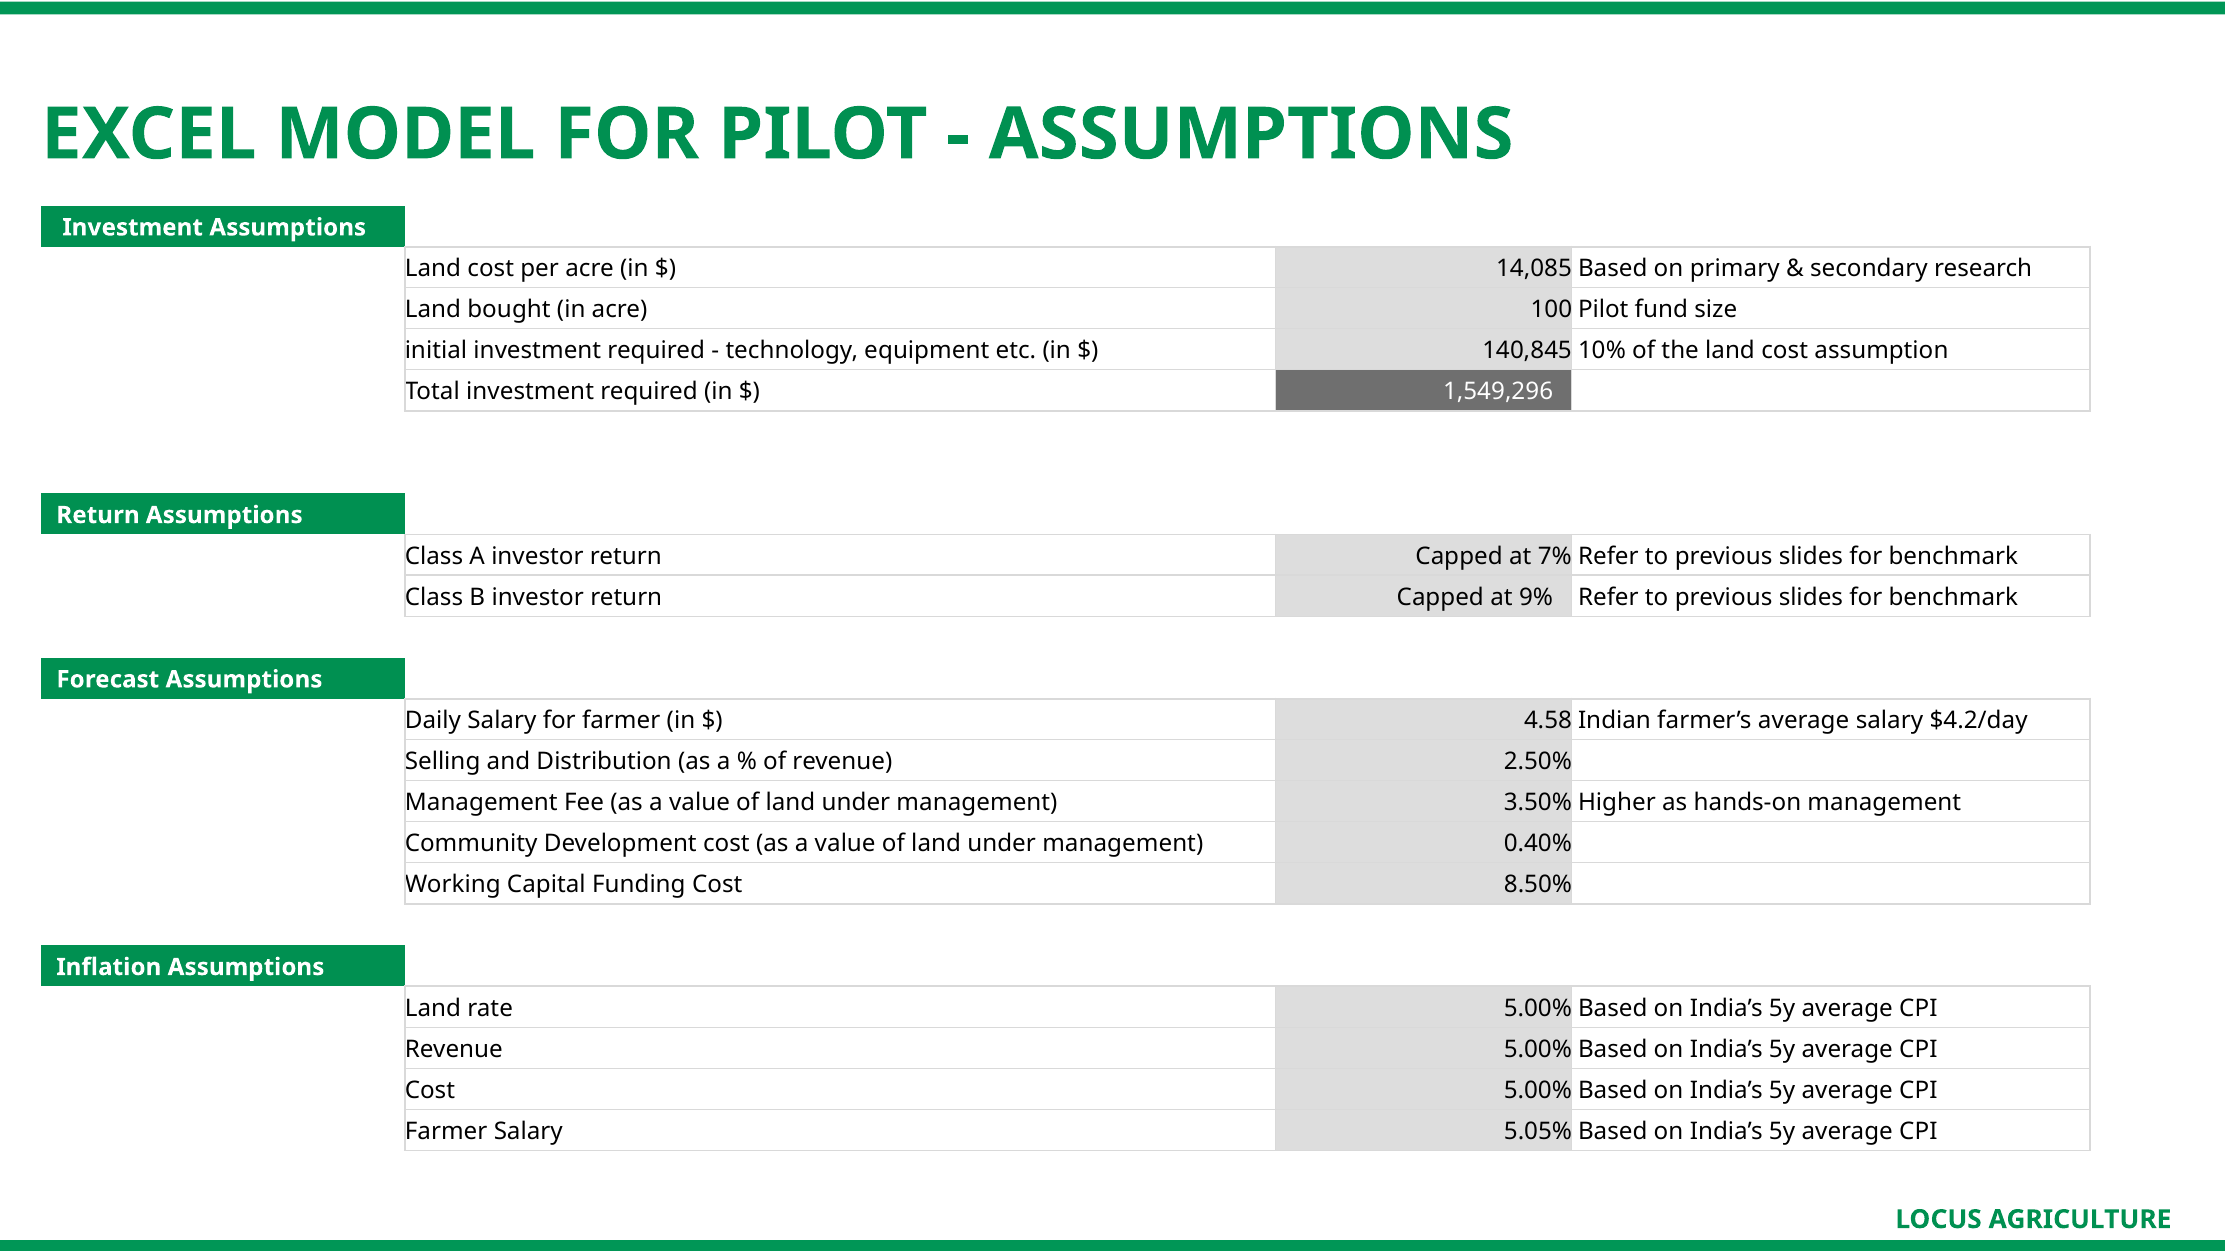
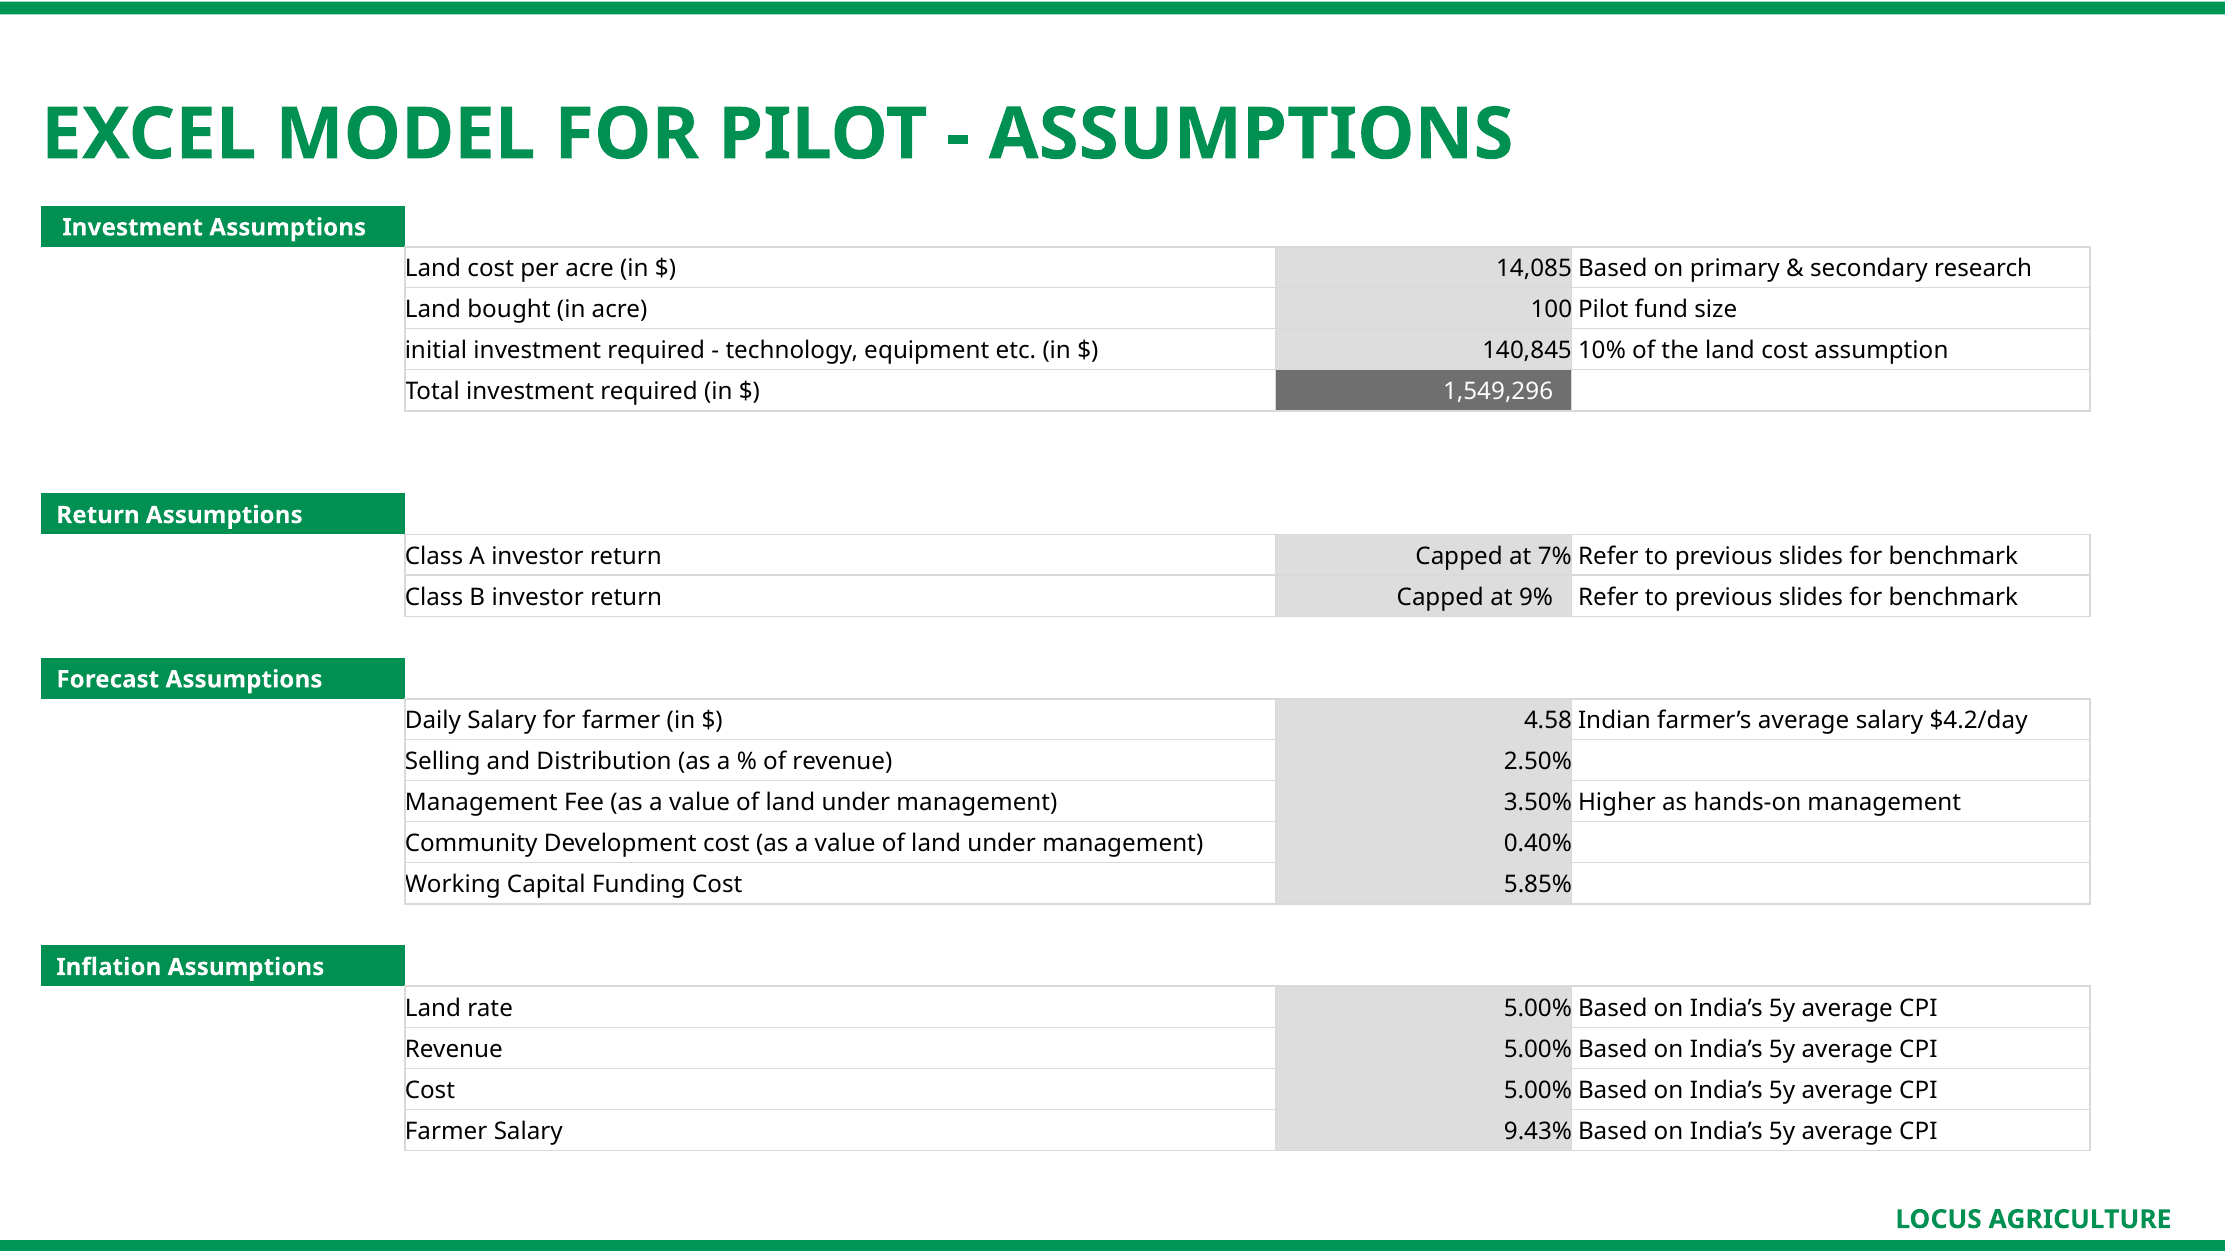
8.50%: 8.50% -> 5.85%
5.05%: 5.05% -> 9.43%
